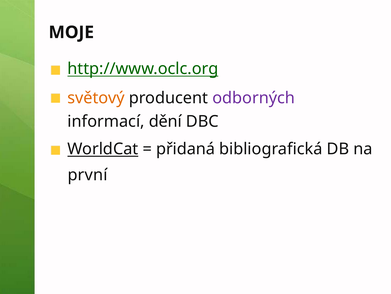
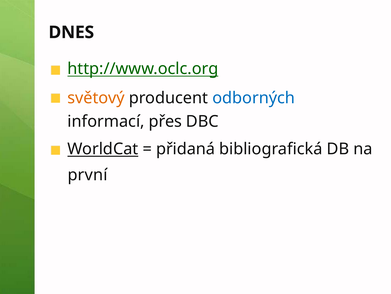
MOJE: MOJE -> DNES
odborných colour: purple -> blue
dění: dění -> přes
